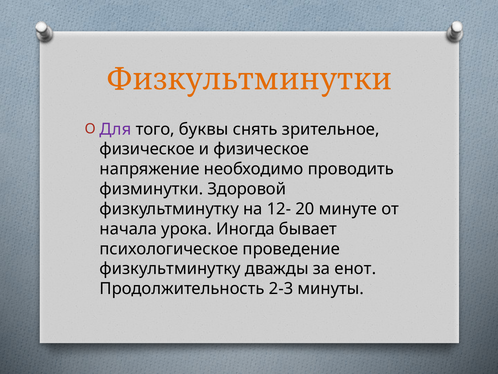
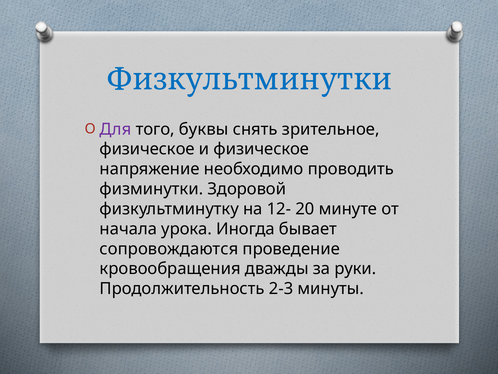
Физкультминутки colour: orange -> blue
психологическое: психологическое -> сопровождаются
физкультминутку at (170, 268): физкультминутку -> кровообращения
енот: енот -> руки
